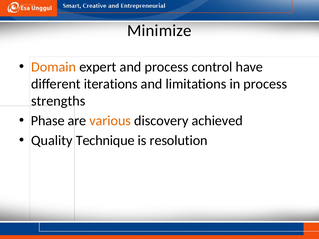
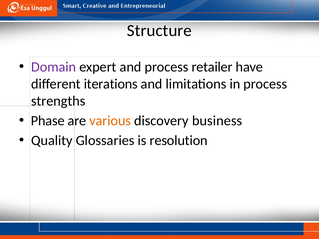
Minimize: Minimize -> Structure
Domain colour: orange -> purple
control: control -> retailer
achieved: achieved -> business
Technique: Technique -> Glossaries
